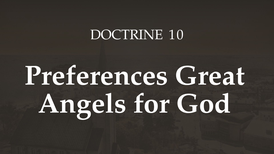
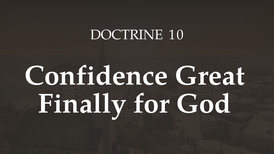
Preferences: Preferences -> Confidence
Angels: Angels -> Finally
